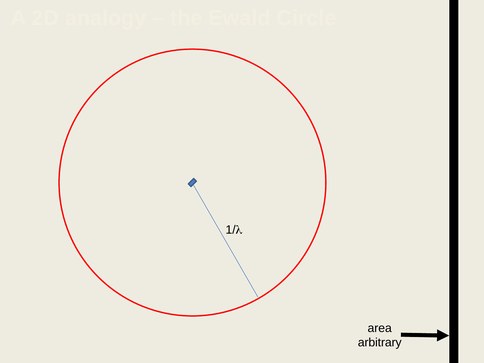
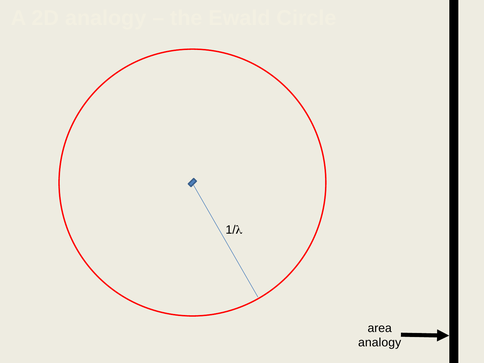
arbitrary at (380, 343): arbitrary -> analogy
